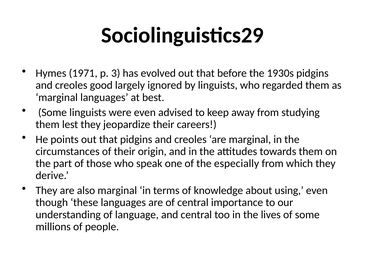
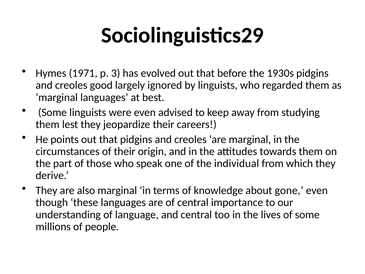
especially: especially -> individual
using: using -> gone
